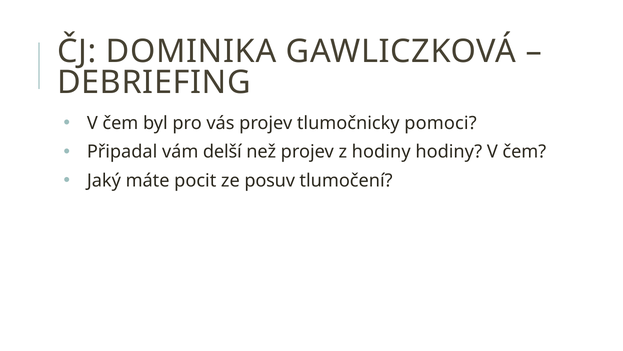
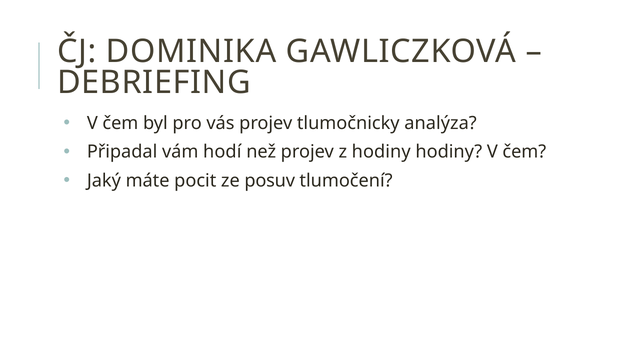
pomoci: pomoci -> analýza
delší: delší -> hodí
